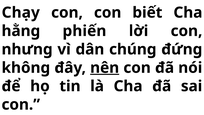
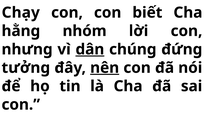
phiến: phiến -> nhóm
dân underline: none -> present
không: không -> tưởng
